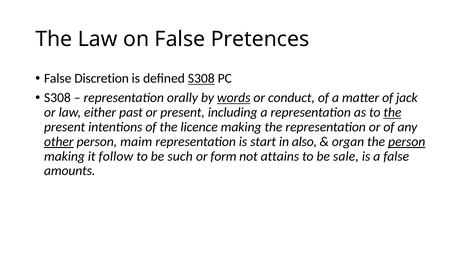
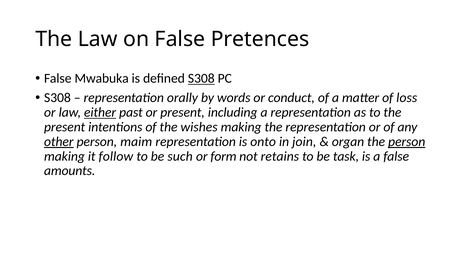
Discretion: Discretion -> Mwabuka
words underline: present -> none
jack: jack -> loss
either underline: none -> present
the at (392, 112) underline: present -> none
licence: licence -> wishes
start: start -> onto
also: also -> join
attains: attains -> retains
sale: sale -> task
